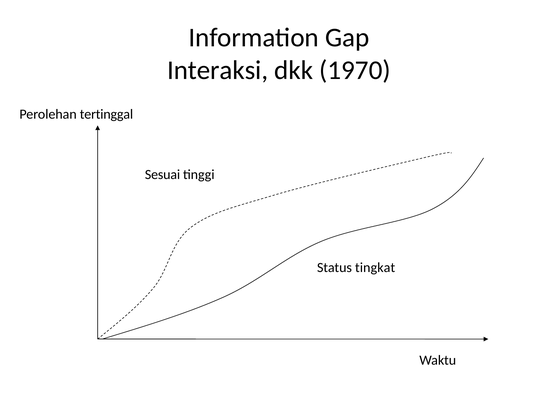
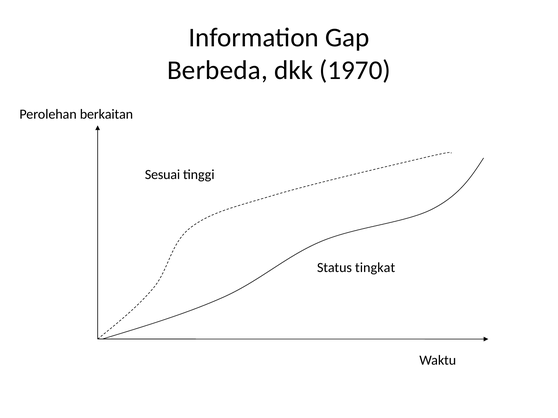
Interaksi: Interaksi -> Berbeda
tertinggal: tertinggal -> berkaitan
